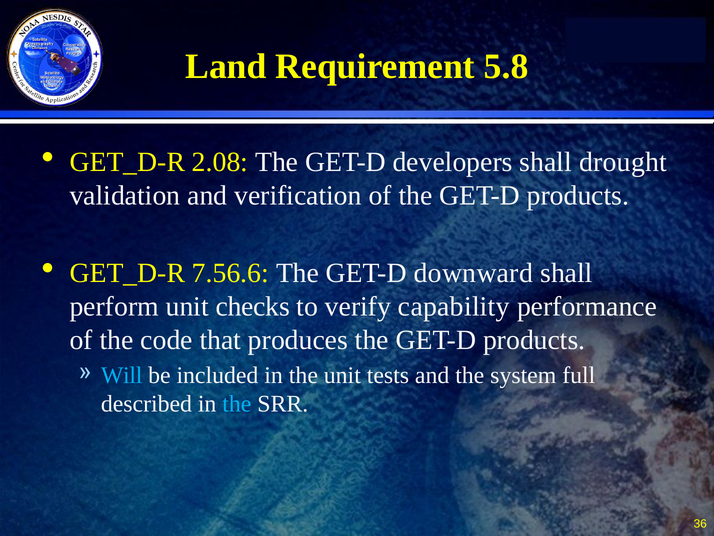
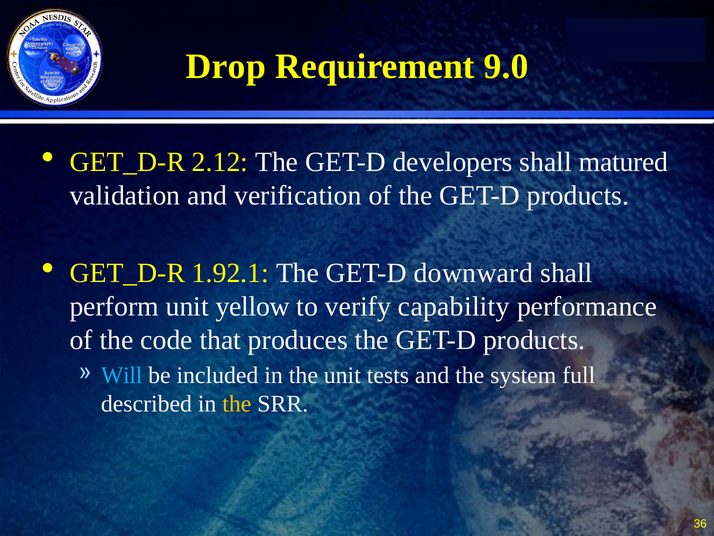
Land: Land -> Drop
5.8: 5.8 -> 9.0
2.08: 2.08 -> 2.12
drought: drought -> matured
7.56.6: 7.56.6 -> 1.92.1
checks: checks -> yellow
the at (237, 403) colour: light blue -> yellow
